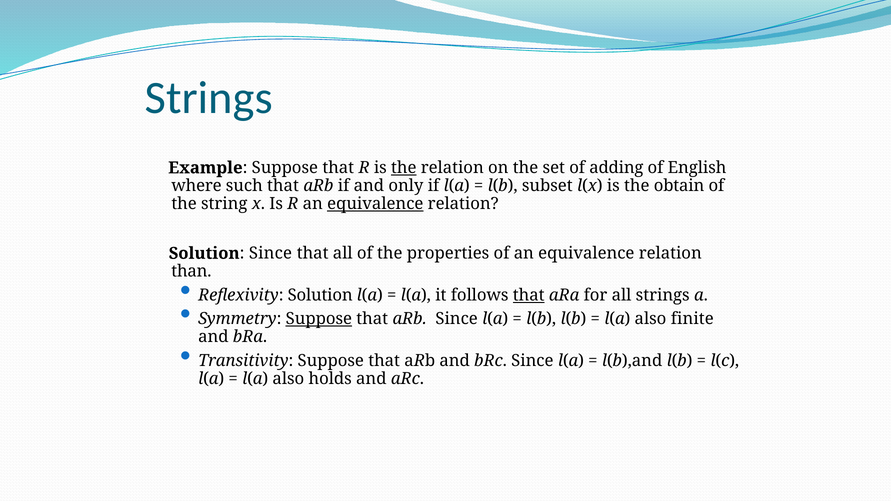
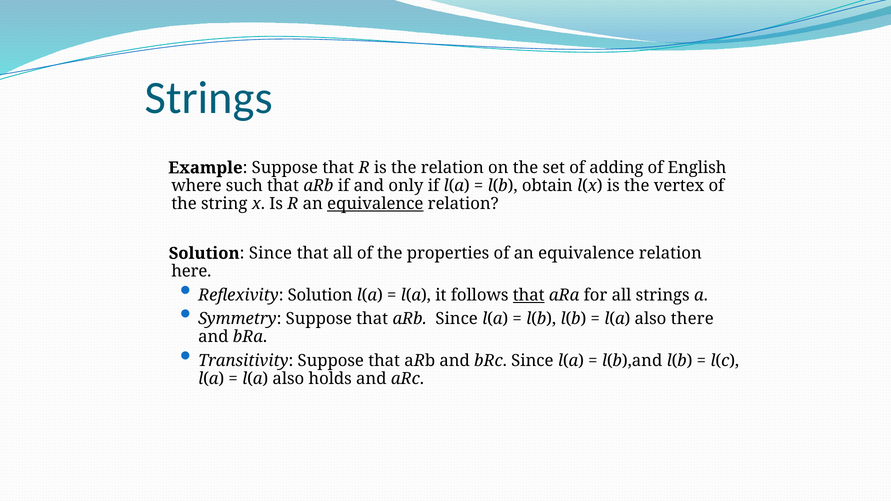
the at (404, 168) underline: present -> none
subset: subset -> obtain
obtain: obtain -> vertex
than: than -> here
Suppose at (319, 319) underline: present -> none
finite: finite -> there
